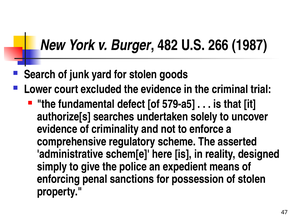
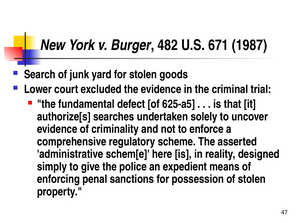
266: 266 -> 671
579-a5: 579-a5 -> 625-a5
